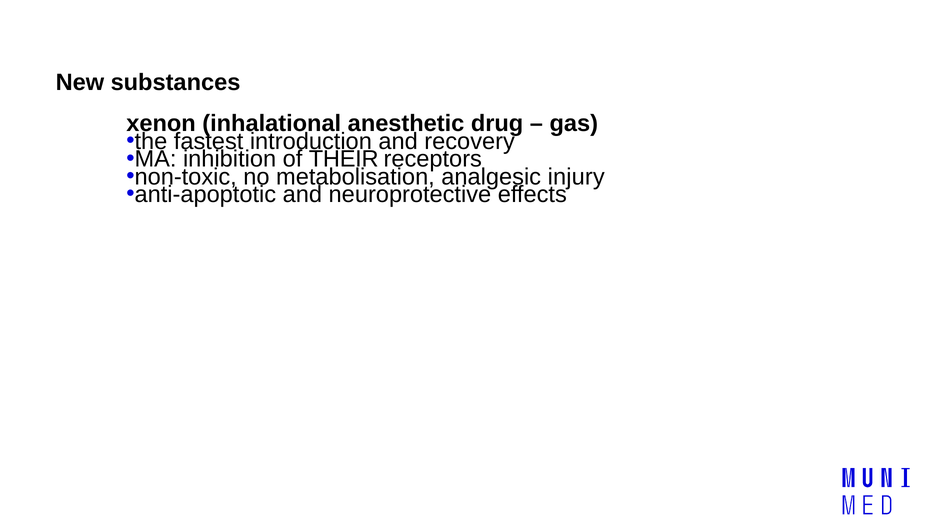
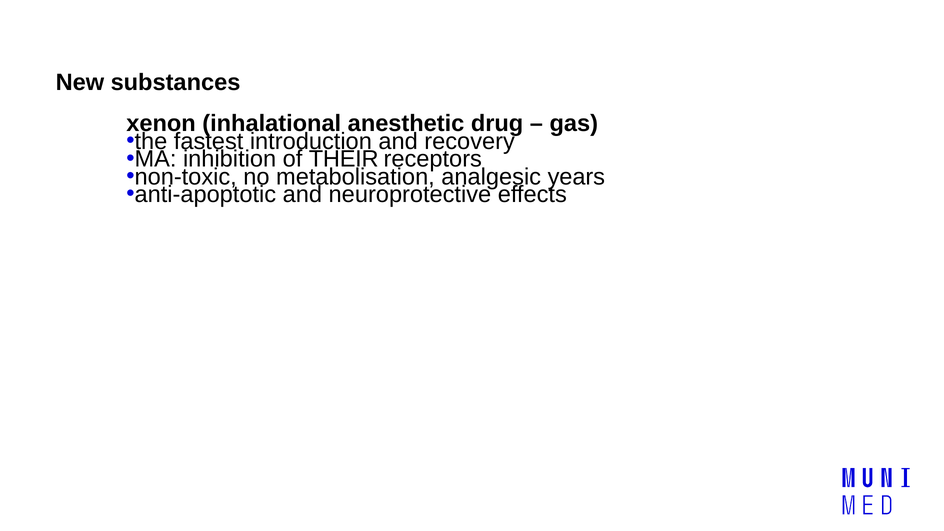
injury: injury -> years
